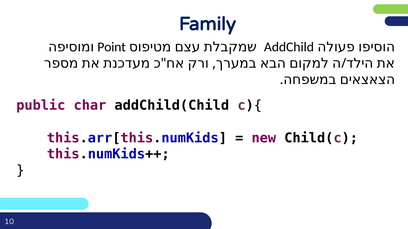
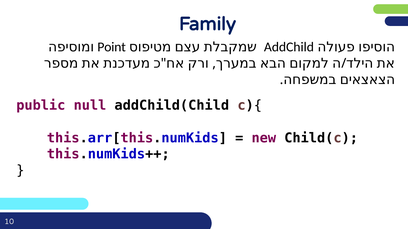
char: char -> null
